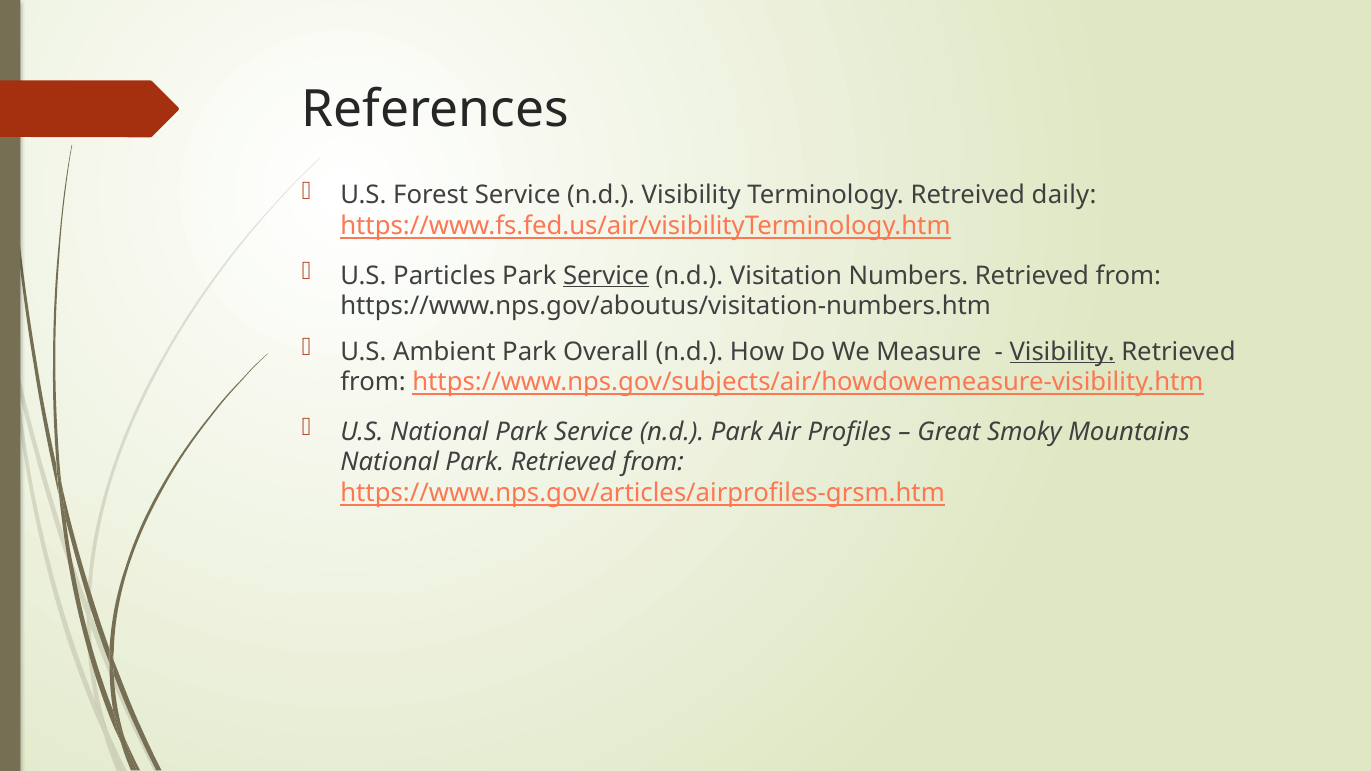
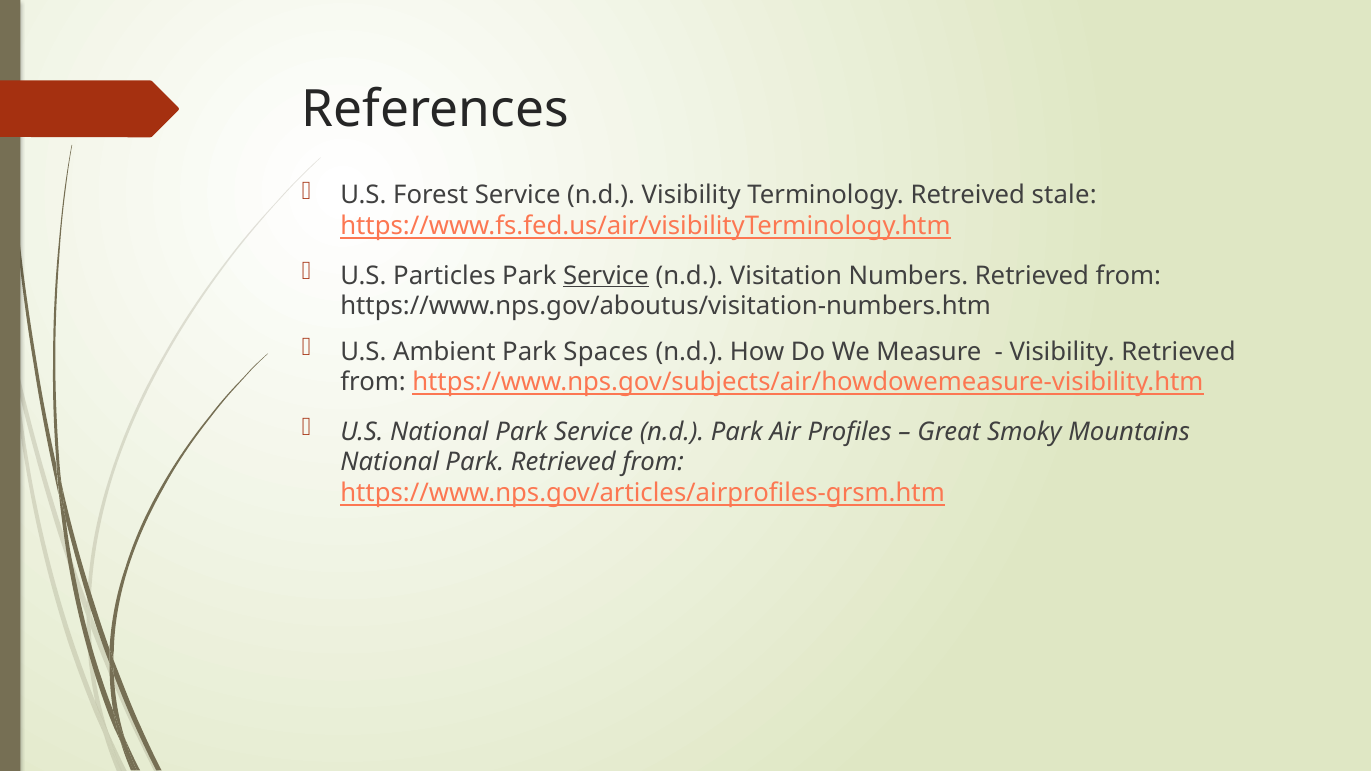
daily: daily -> stale
Overall: Overall -> Spaces
Visibility at (1062, 352) underline: present -> none
